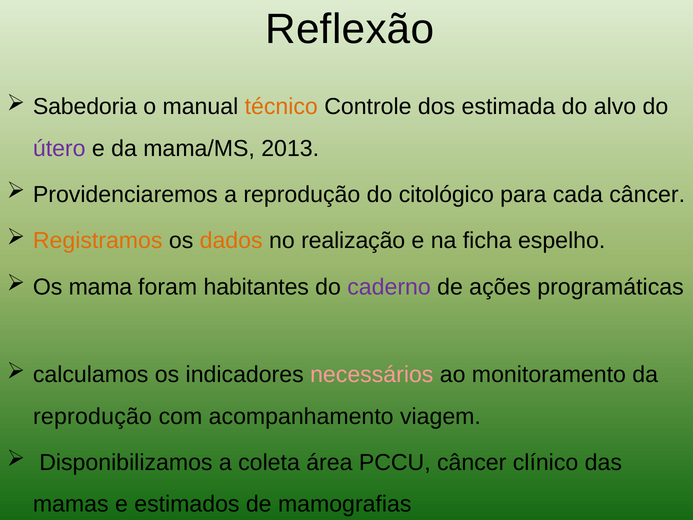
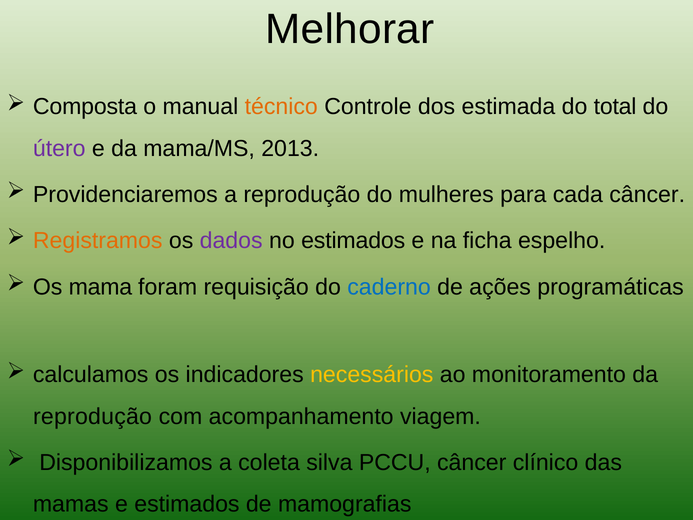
Reflexão: Reflexão -> Melhorar
Sabedoria: Sabedoria -> Composta
alvo: alvo -> total
citológico: citológico -> mulheres
dados colour: orange -> purple
no realização: realização -> estimados
habitantes: habitantes -> requisição
caderno colour: purple -> blue
necessários colour: pink -> yellow
área: área -> silva
